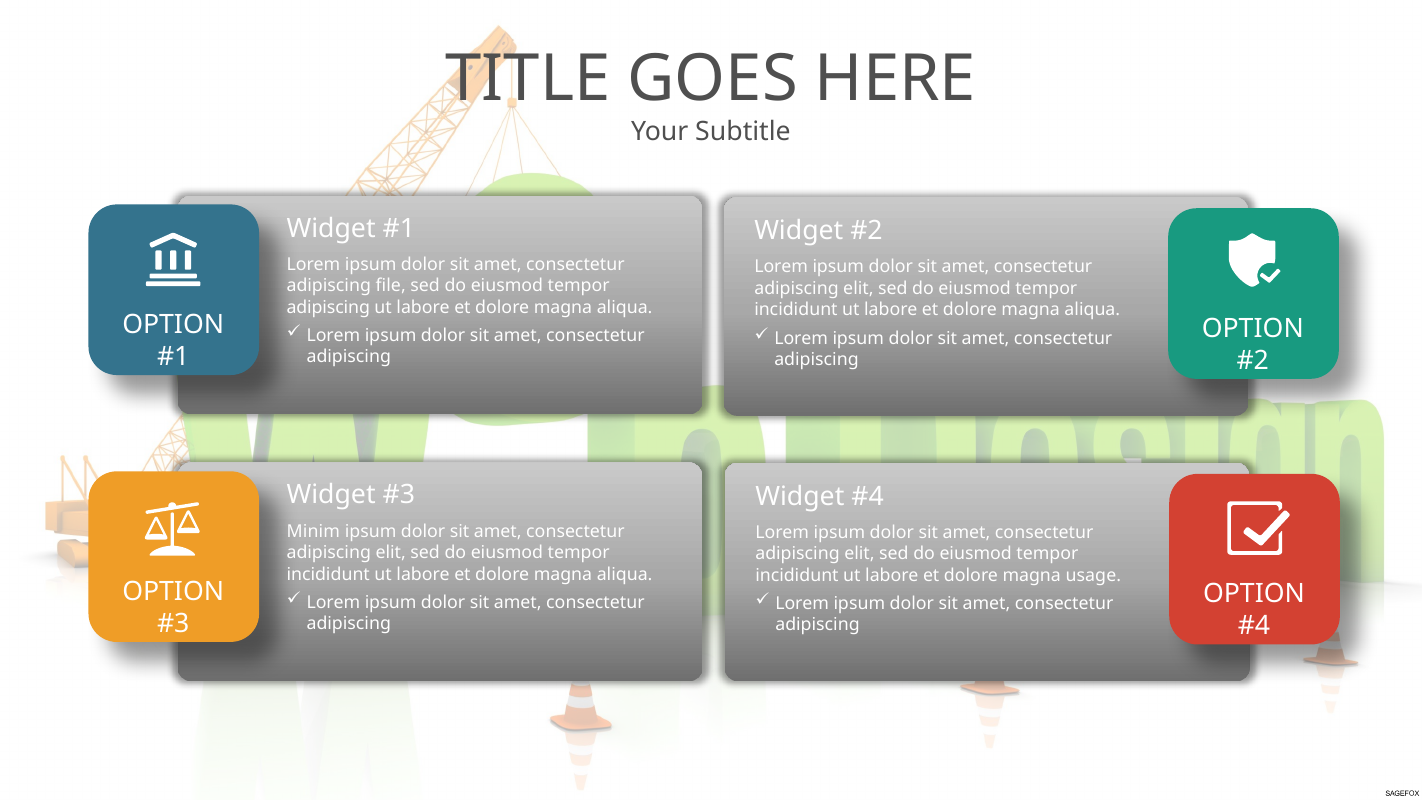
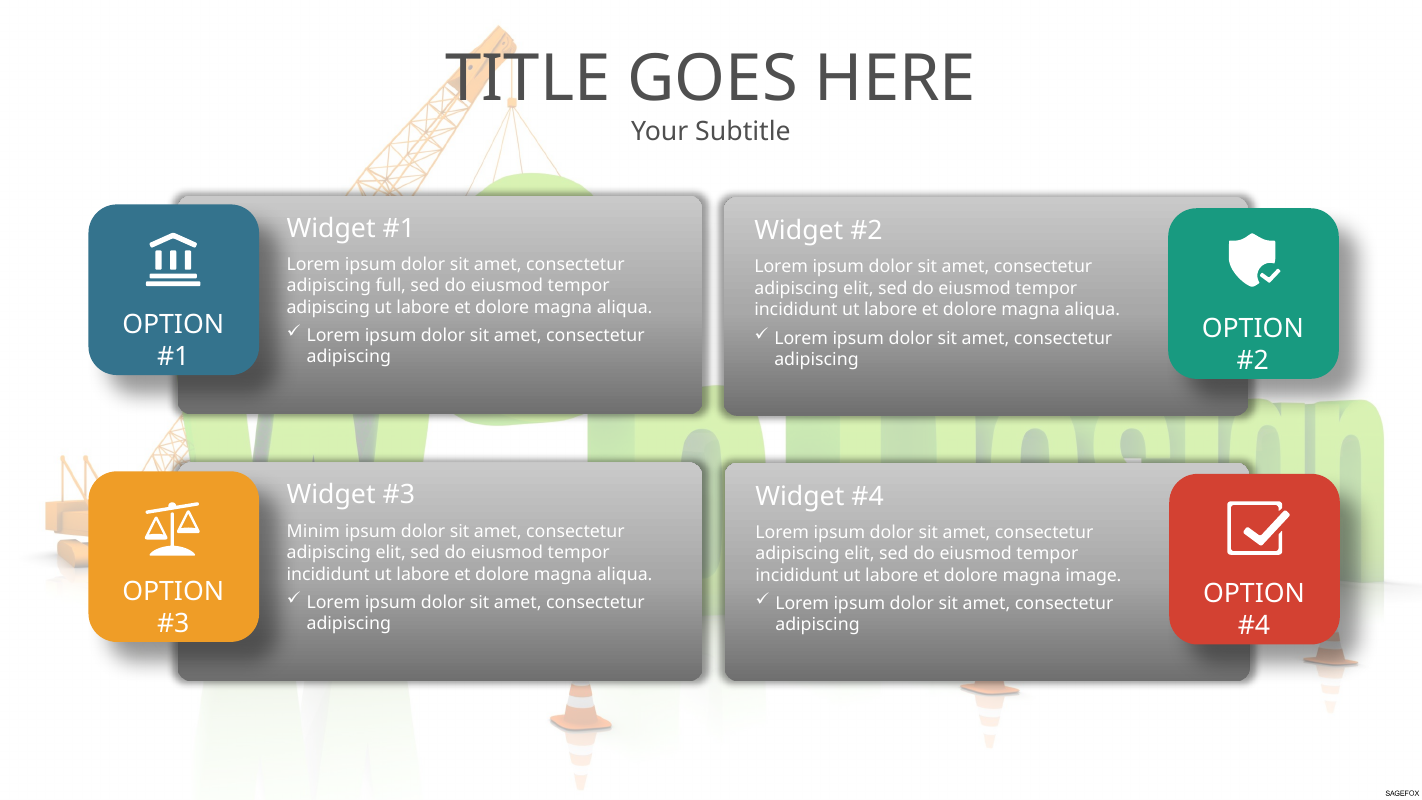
file: file -> full
usage: usage -> image
